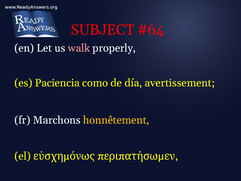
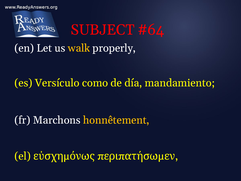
walk colour: pink -> yellow
Paciencia: Paciencia -> Versículo
avertissement: avertissement -> mandamiento
